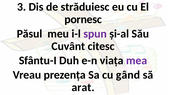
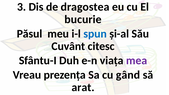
străduiesc: străduiesc -> dragostea
pornesc: pornesc -> bucurie
spun colour: purple -> blue
